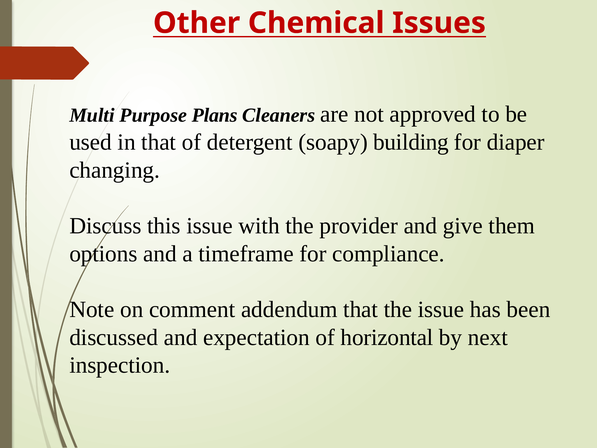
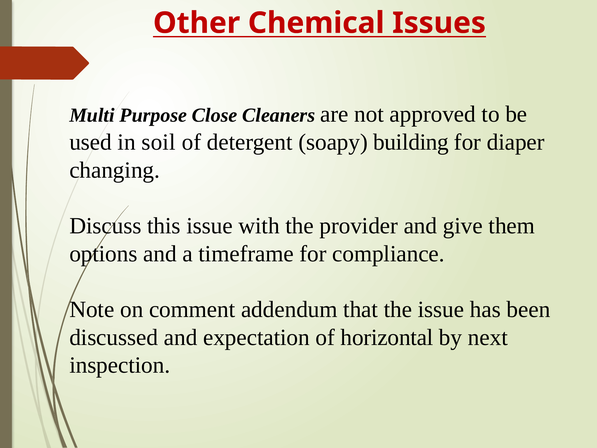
Plans: Plans -> Close
in that: that -> soil
